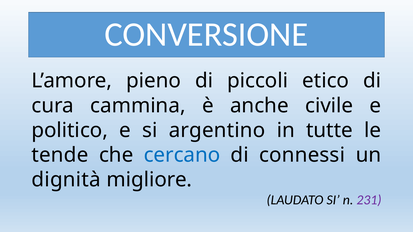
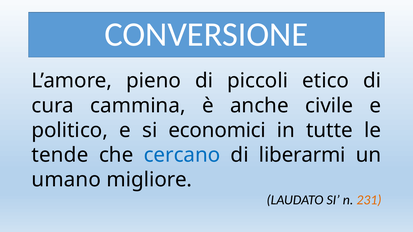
argentino: argentino -> economici
connessi: connessi -> liberarmi
dignità: dignità -> umano
231 colour: purple -> orange
